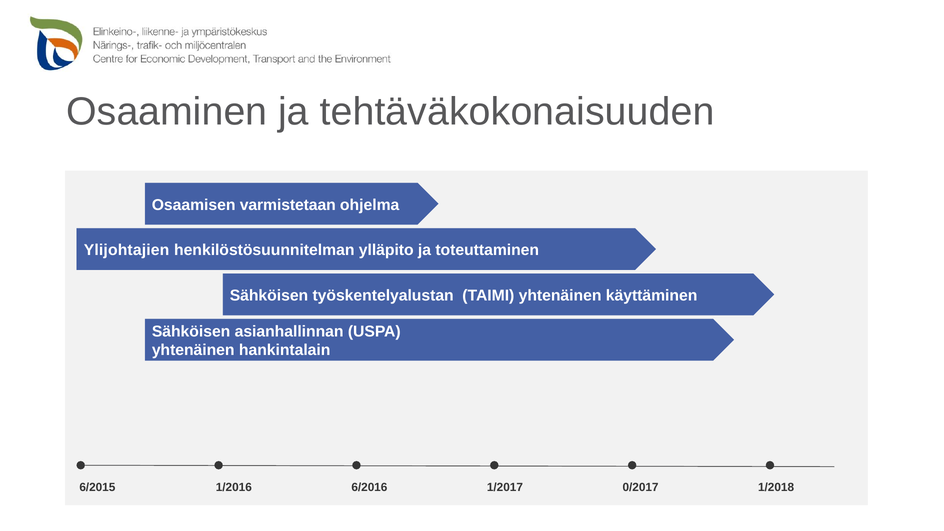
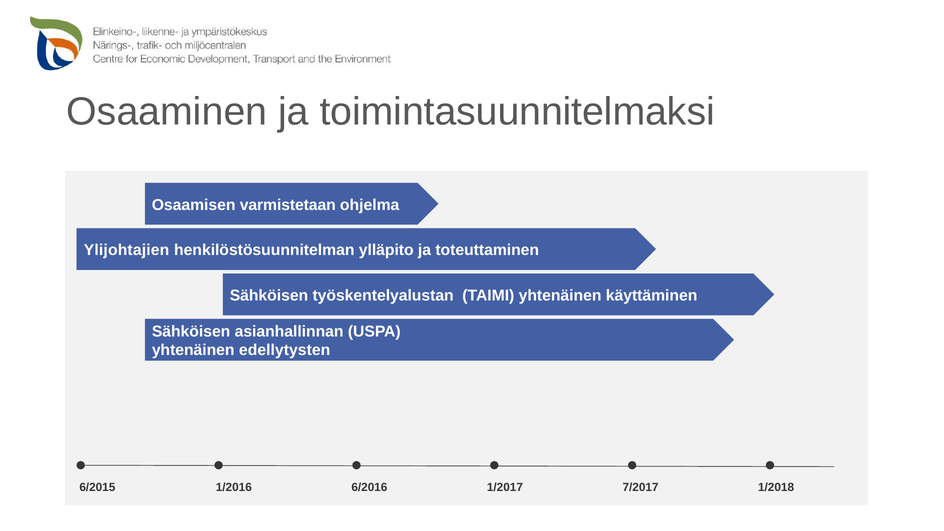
tehtäväkokonaisuuden: tehtäväkokonaisuuden -> toimintasuunnitelmaksi
hankintalain: hankintalain -> edellytysten
0/2017: 0/2017 -> 7/2017
